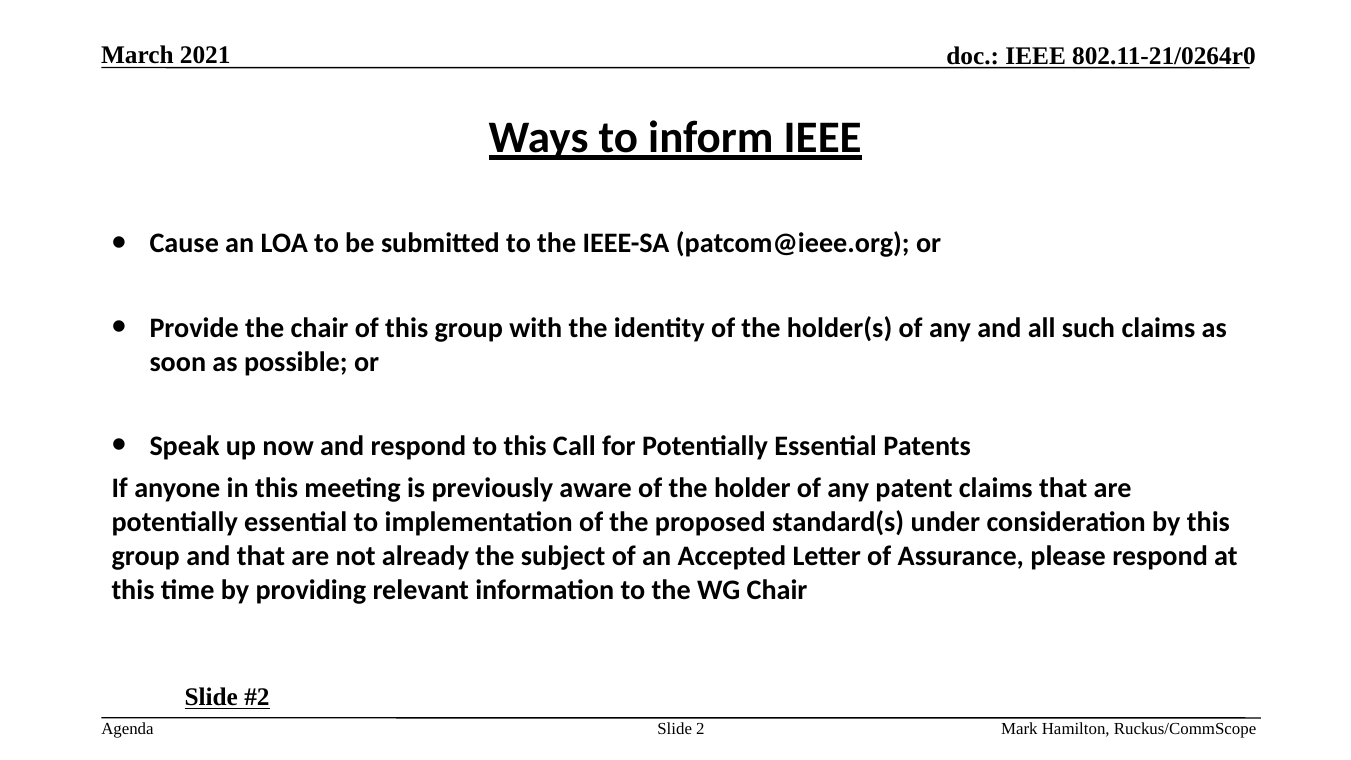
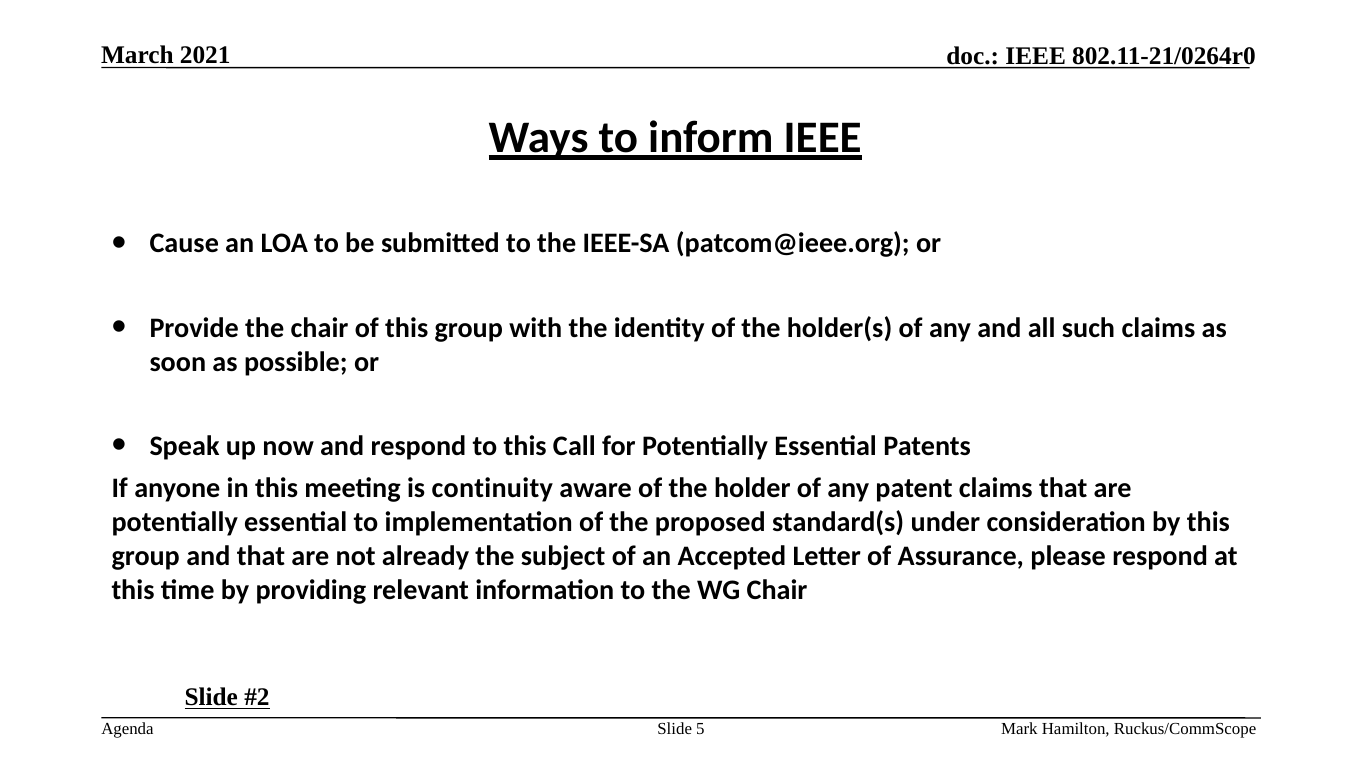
previously: previously -> continuity
2: 2 -> 5
